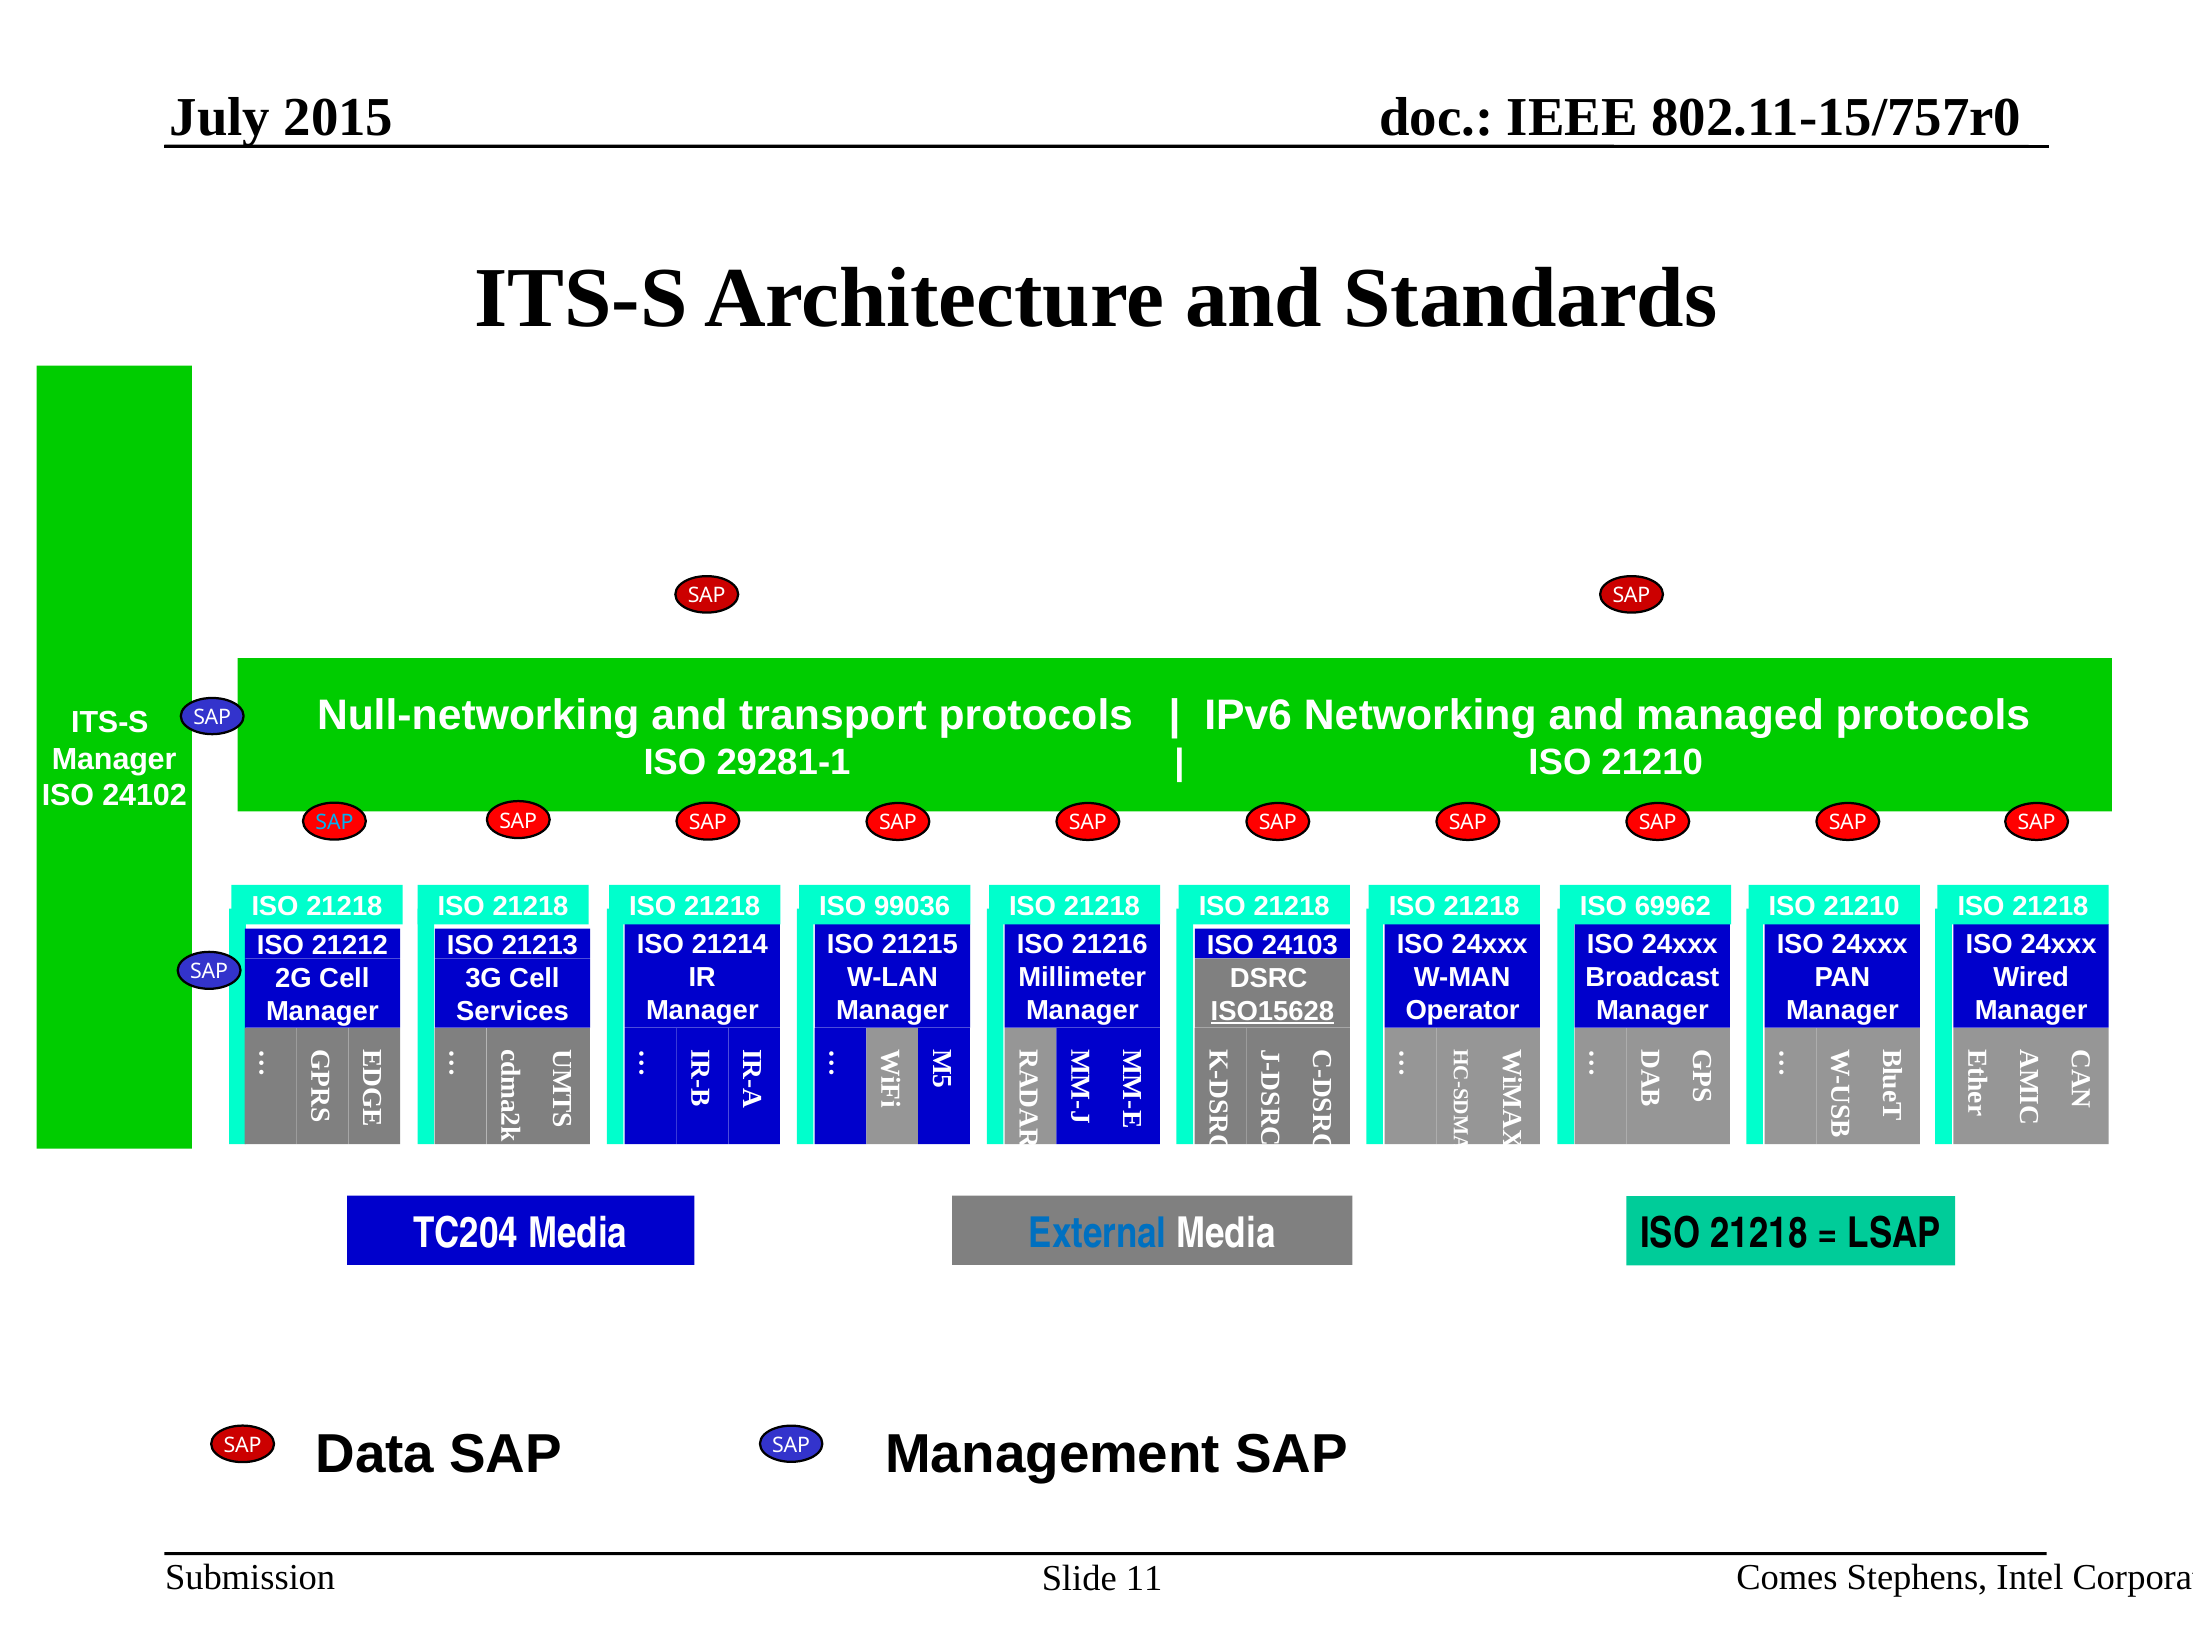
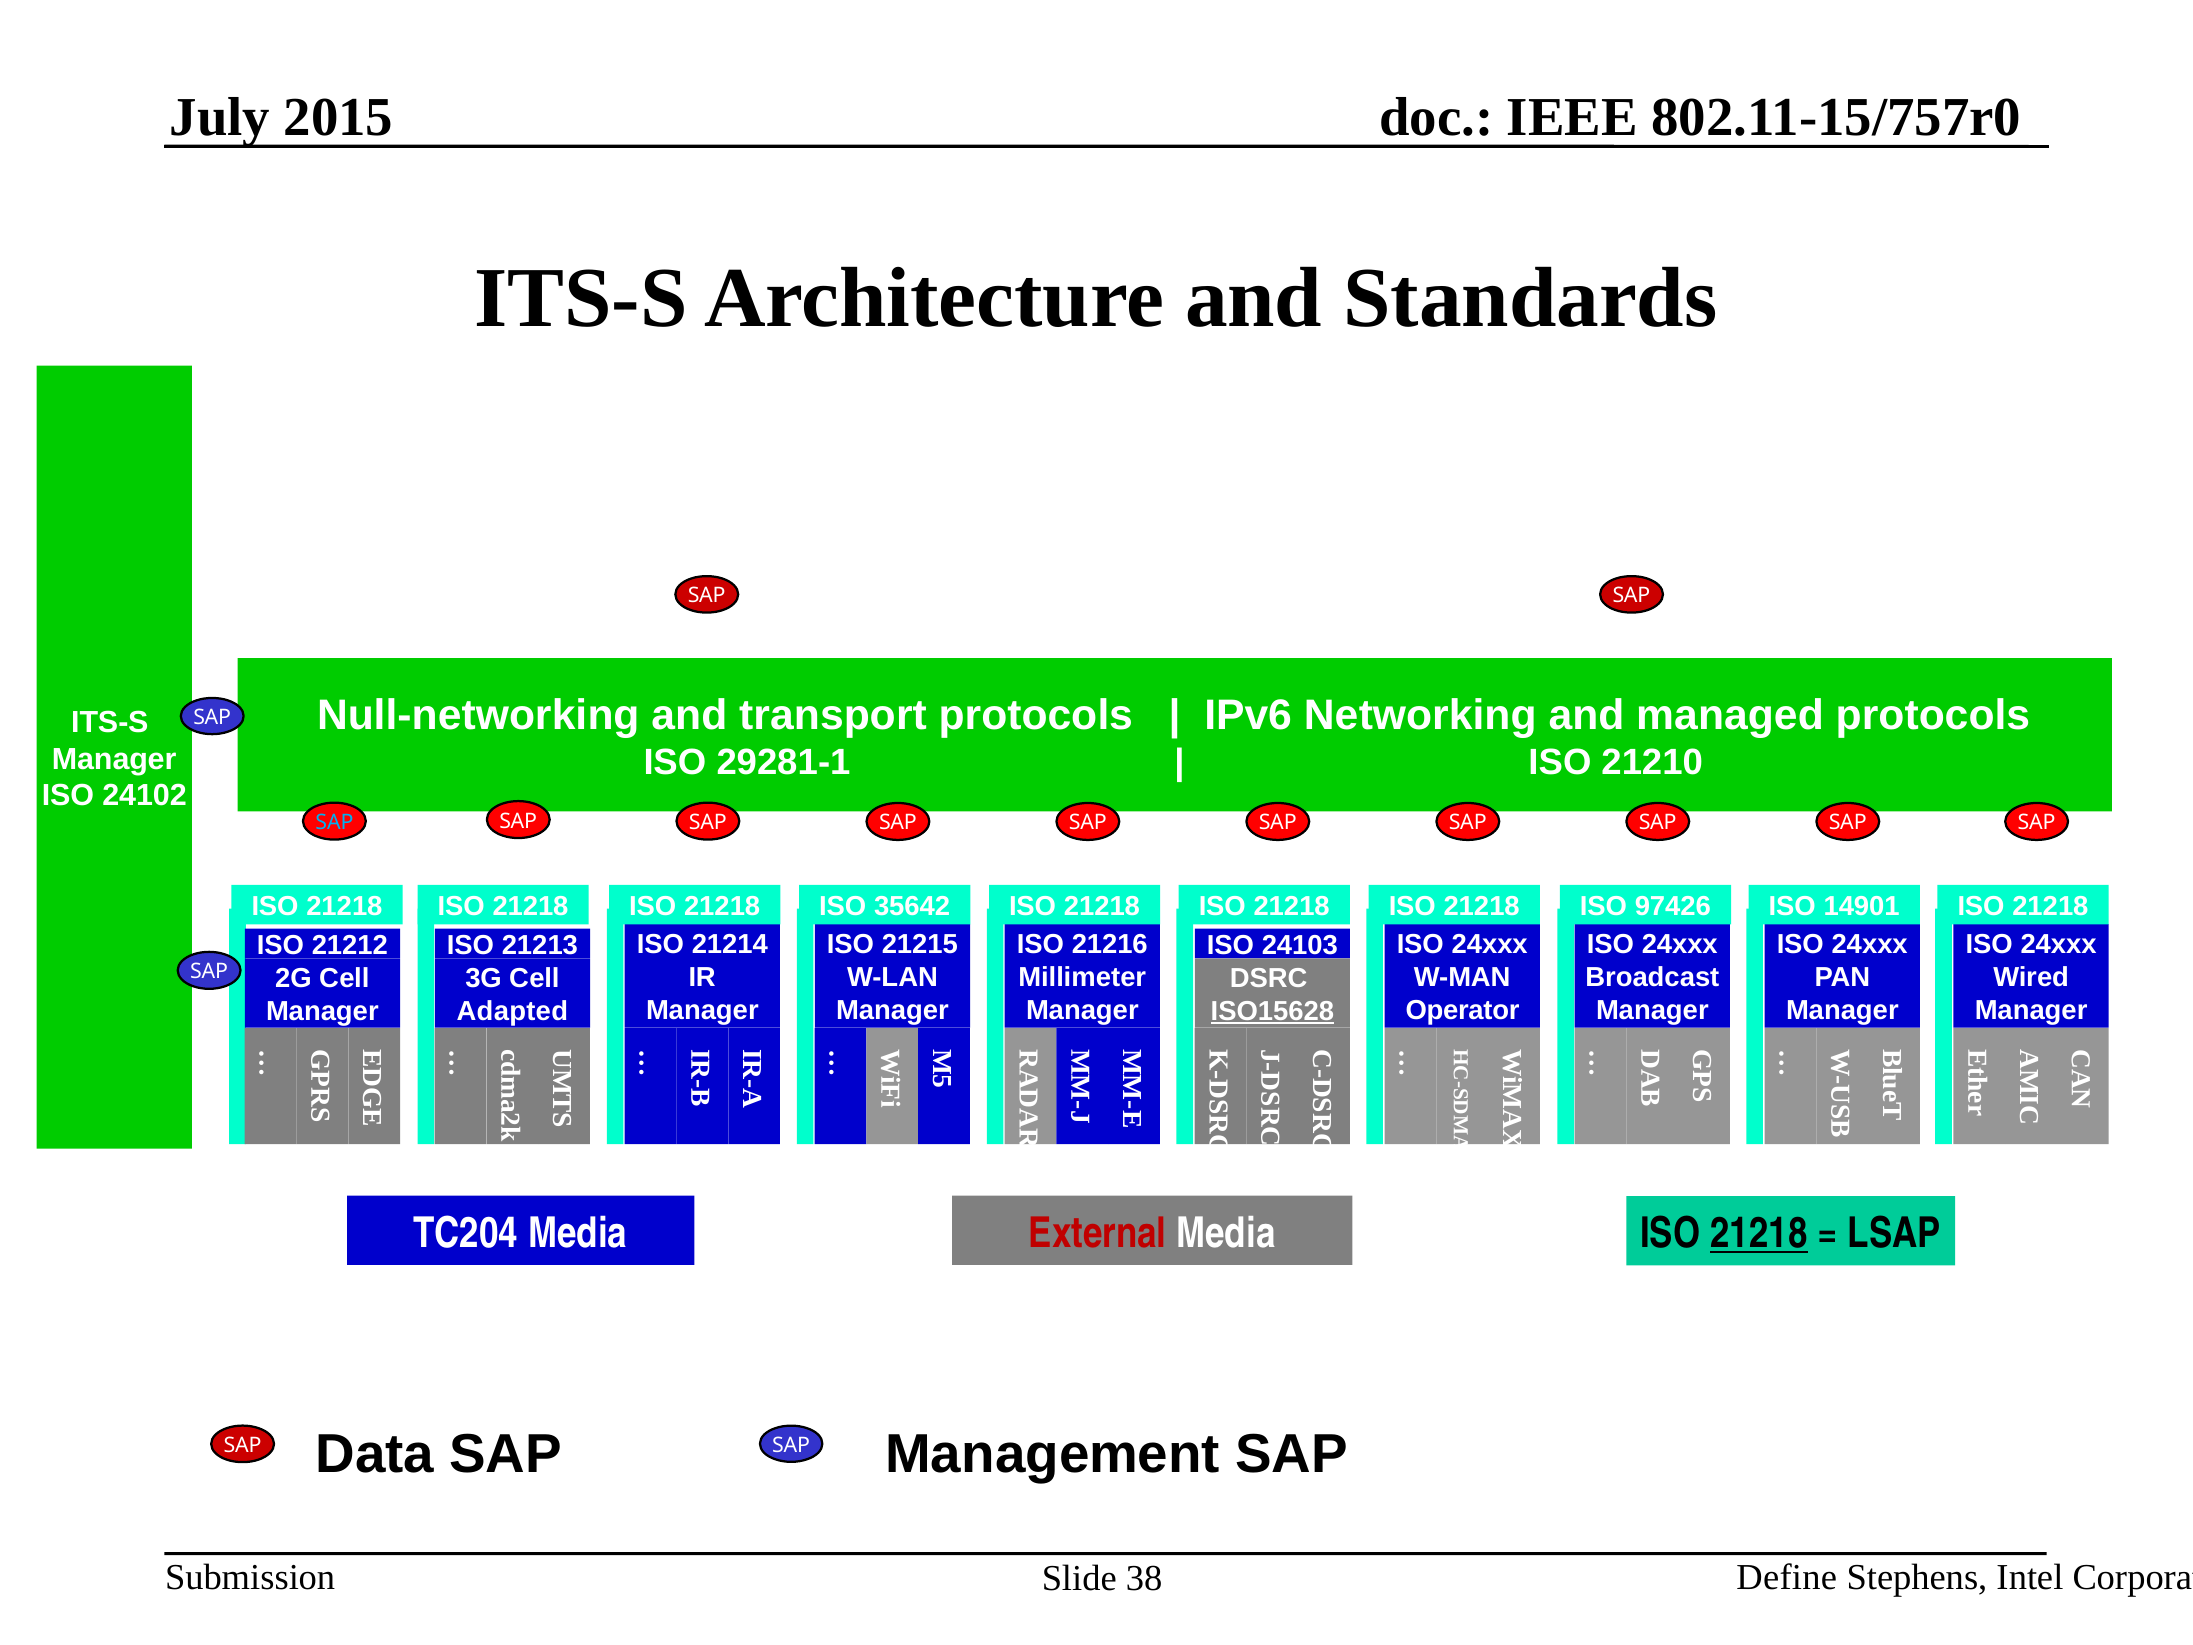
99036: 99036 -> 35642
69962: 69962 -> 97426
21210 at (1862, 906): 21210 -> 14901
Services: Services -> Adapted
External colour: blue -> red
21218 at (1759, 1234) underline: none -> present
Comes: Comes -> Define
11: 11 -> 38
